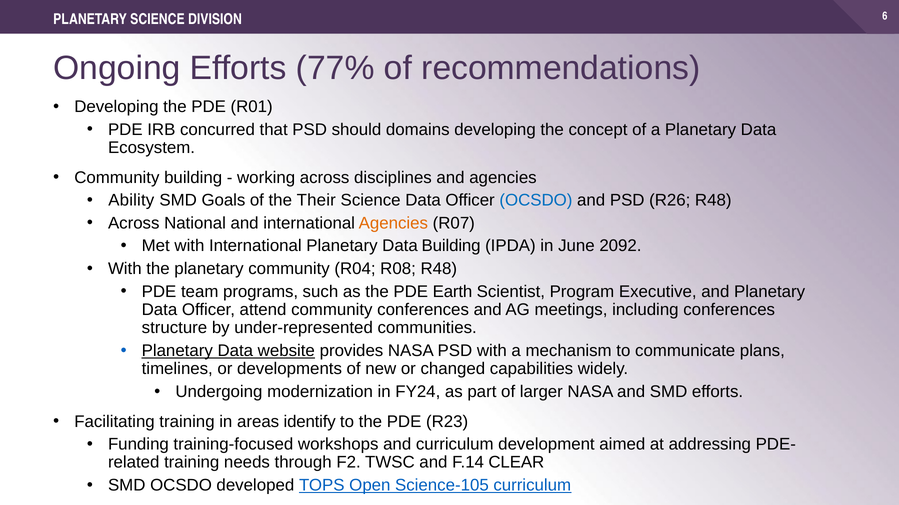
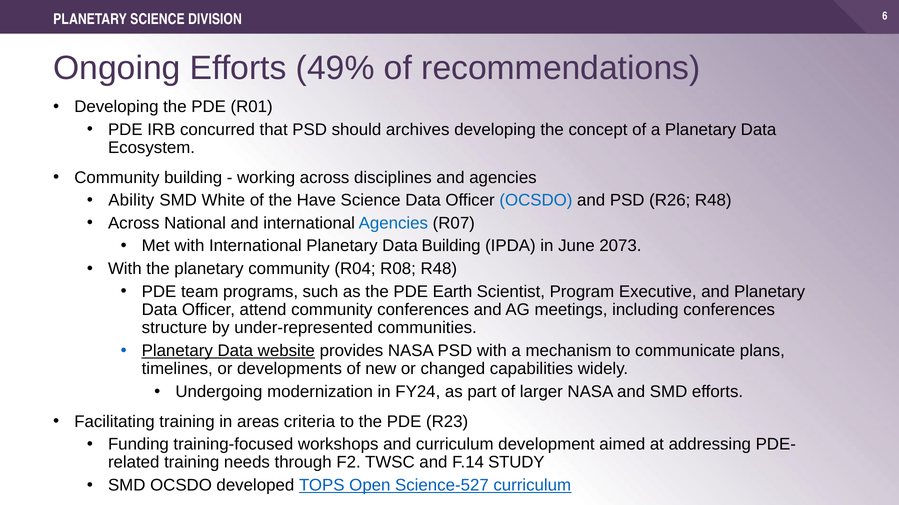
77%: 77% -> 49%
domains: domains -> archives
Goals: Goals -> White
Their: Their -> Have
Agencies at (393, 223) colour: orange -> blue
2092: 2092 -> 2073
identify: identify -> criteria
CLEAR: CLEAR -> STUDY
Science-105: Science-105 -> Science-527
